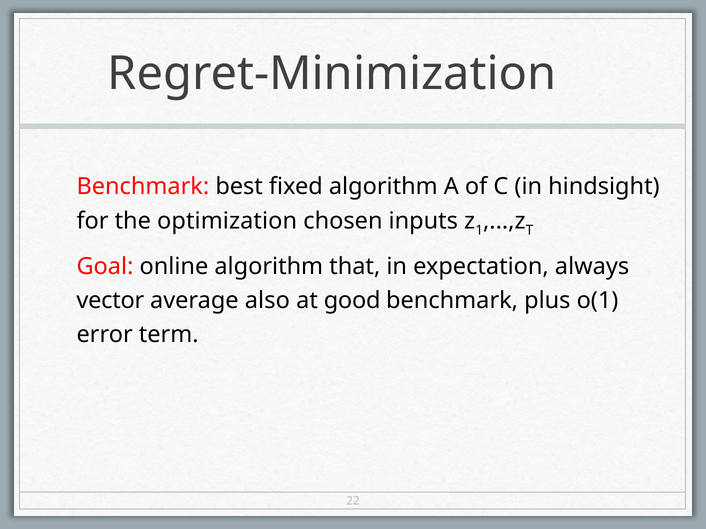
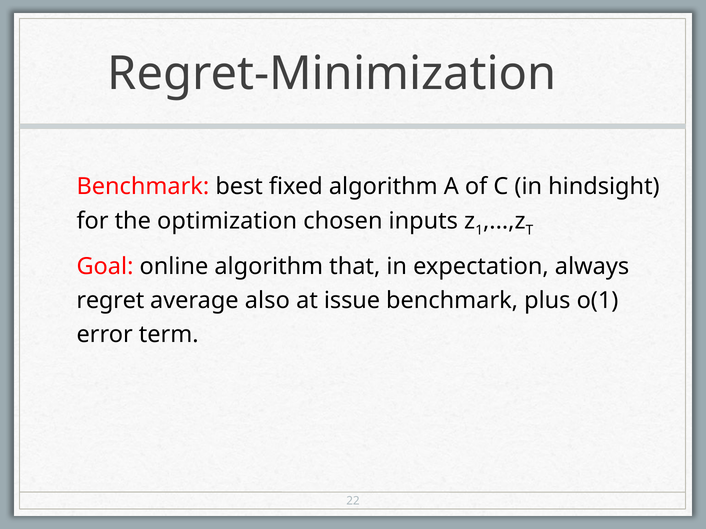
vector: vector -> regret
good: good -> issue
